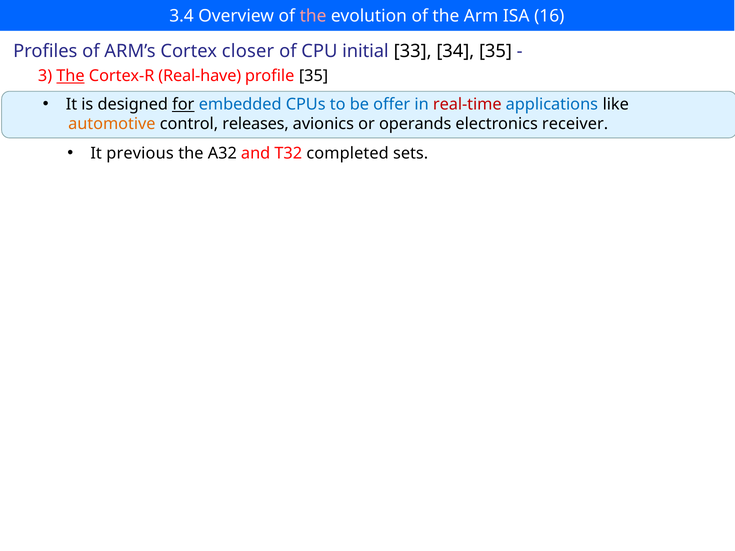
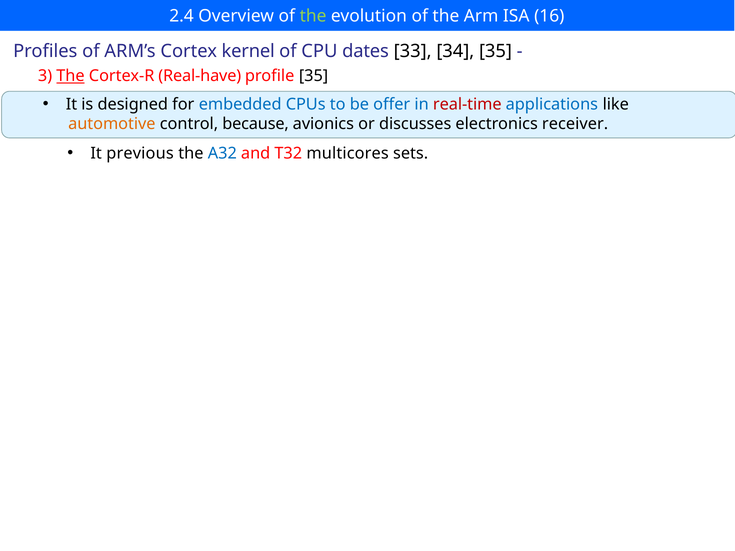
3.4: 3.4 -> 2.4
the at (313, 16) colour: pink -> light green
closer: closer -> kernel
initial: initial -> dates
for underline: present -> none
releases: releases -> because
operands: operands -> discusses
A32 colour: black -> blue
completed: completed -> multicores
